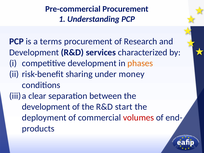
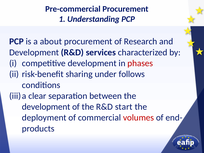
terms: terms -> about
phases colour: orange -> red
money: money -> follows
